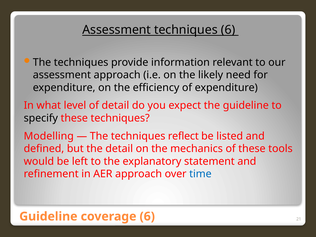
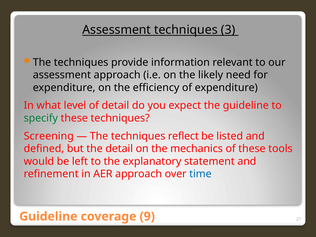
techniques 6: 6 -> 3
specify colour: black -> green
Modelling: Modelling -> Screening
coverage 6: 6 -> 9
